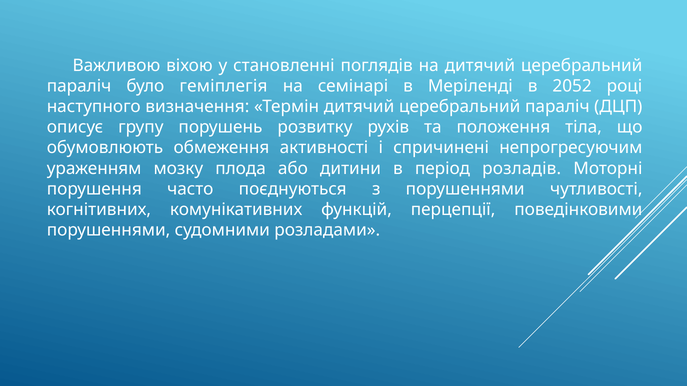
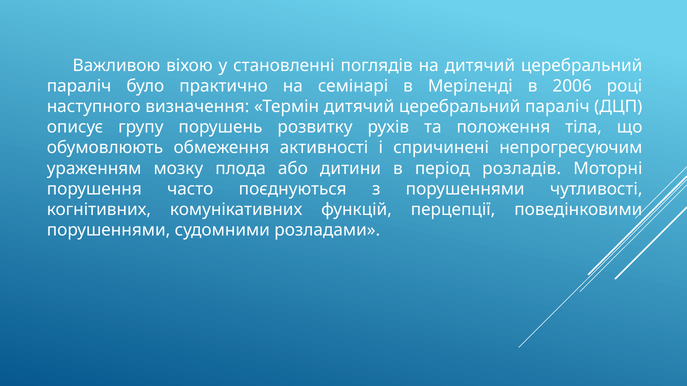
геміплегія: геміплегія -> практично
2052: 2052 -> 2006
